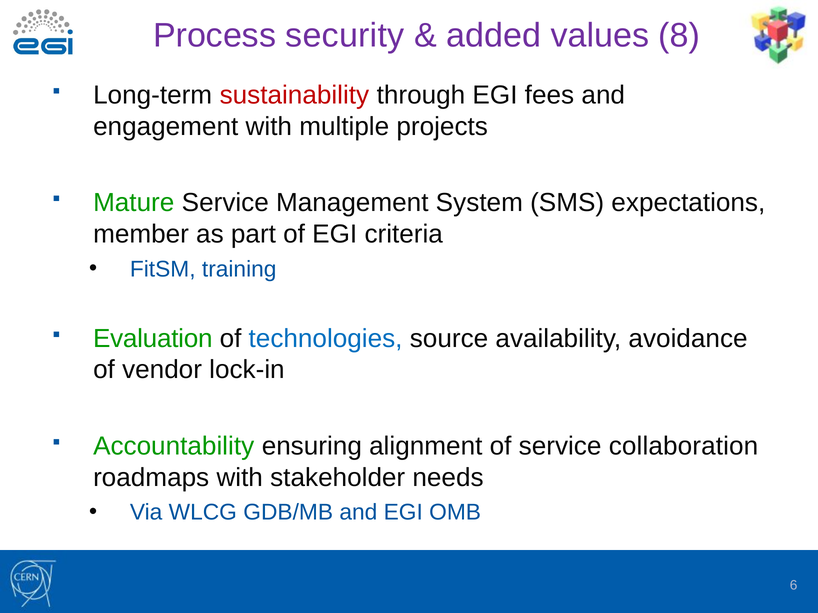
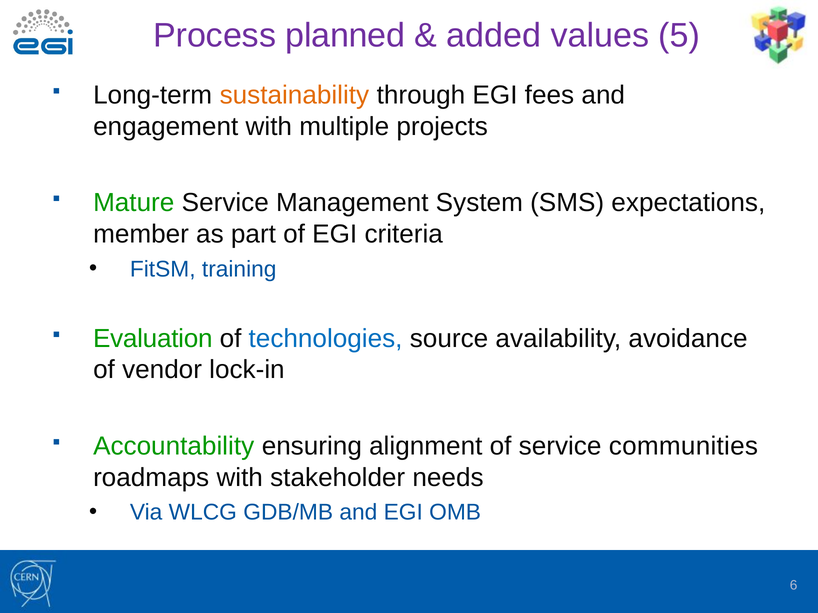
security: security -> planned
8: 8 -> 5
sustainability colour: red -> orange
collaboration: collaboration -> communities
